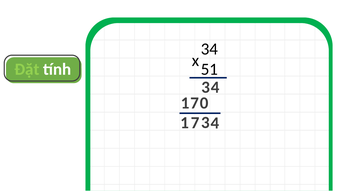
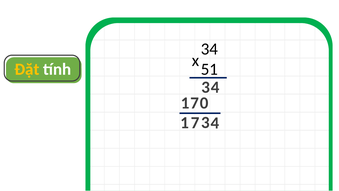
Đặt colour: light green -> yellow
